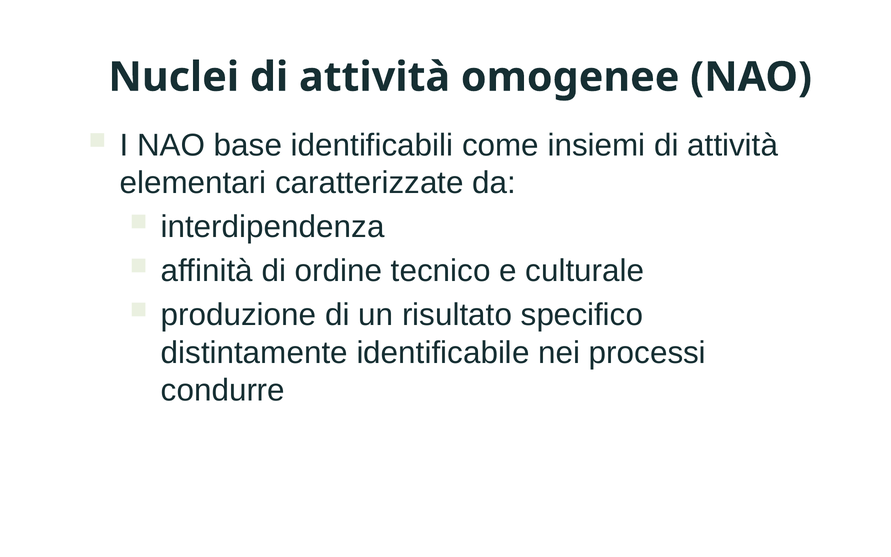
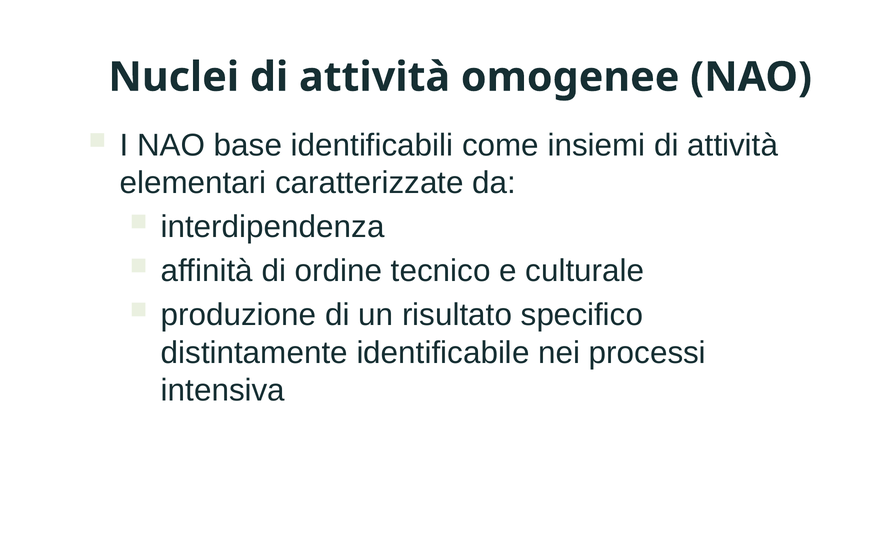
condurre: condurre -> intensiva
